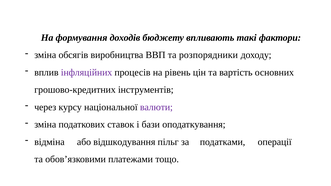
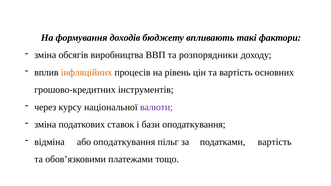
інфляційних colour: purple -> orange
або відшкодування: відшкодування -> оподаткування
податками операції: операції -> вартість
